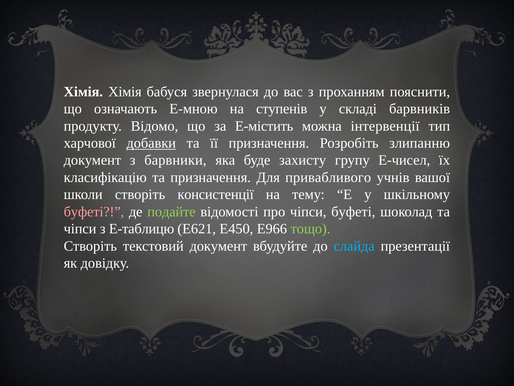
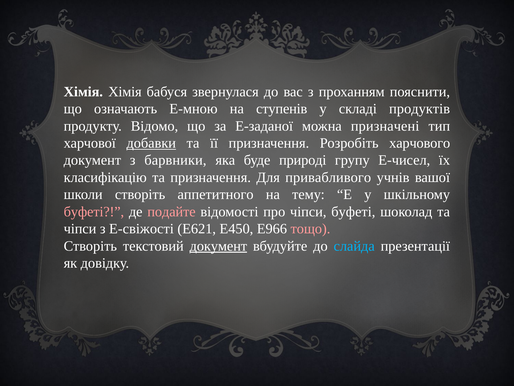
барвників: барвників -> продуктів
Е-містить: Е-містить -> Е-заданої
інтервенції: інтервенції -> призначені
злипанню: злипанню -> харчового
захисту: захисту -> природі
консистенції: консистенції -> аппетитного
подайте colour: light green -> pink
Е-таблицю: Е-таблицю -> Е-свіжості
тощо colour: light green -> pink
документ at (218, 246) underline: none -> present
